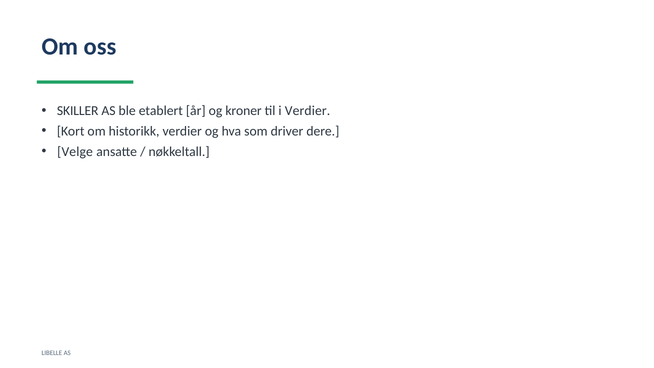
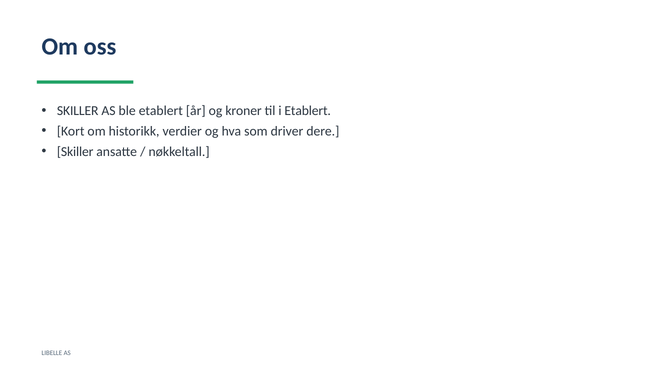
i Verdier: Verdier -> Etablert
Velge at (75, 152): Velge -> Skiller
